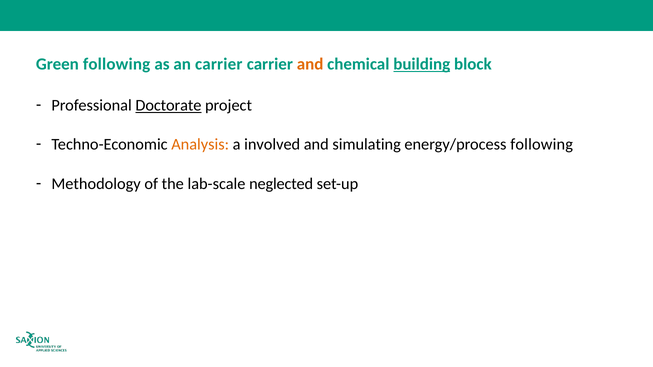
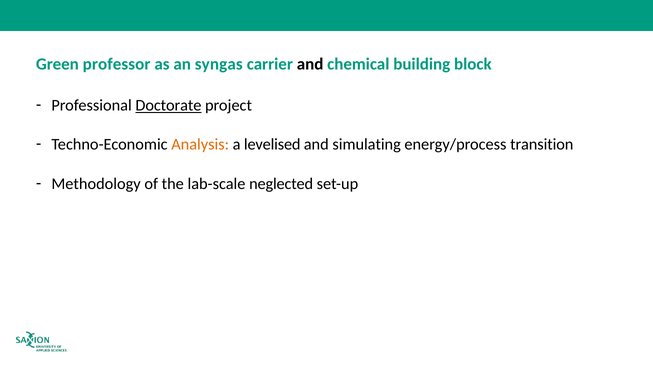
Green following: following -> professor
an carrier: carrier -> syngas
and at (310, 64) colour: orange -> black
building underline: present -> none
involved: involved -> levelised
energy/process following: following -> transition
